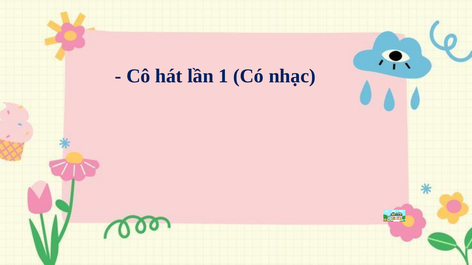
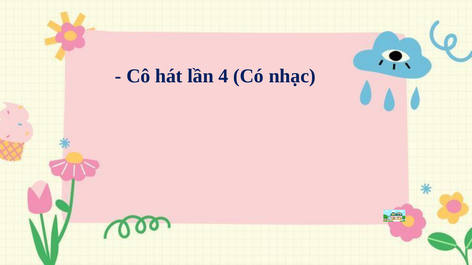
1: 1 -> 4
